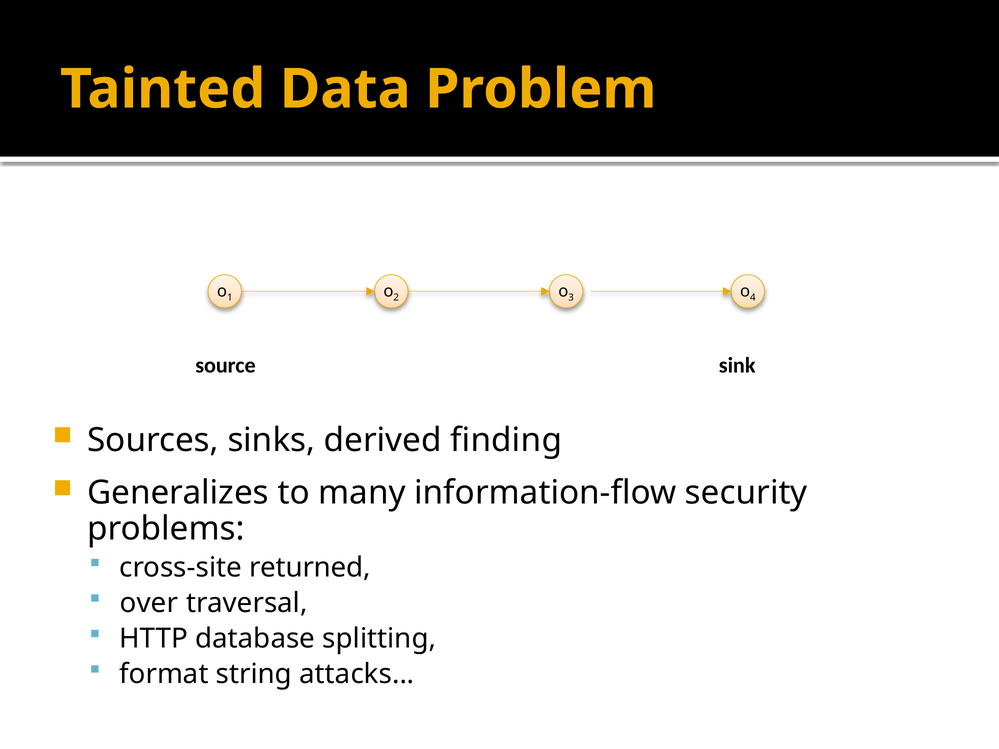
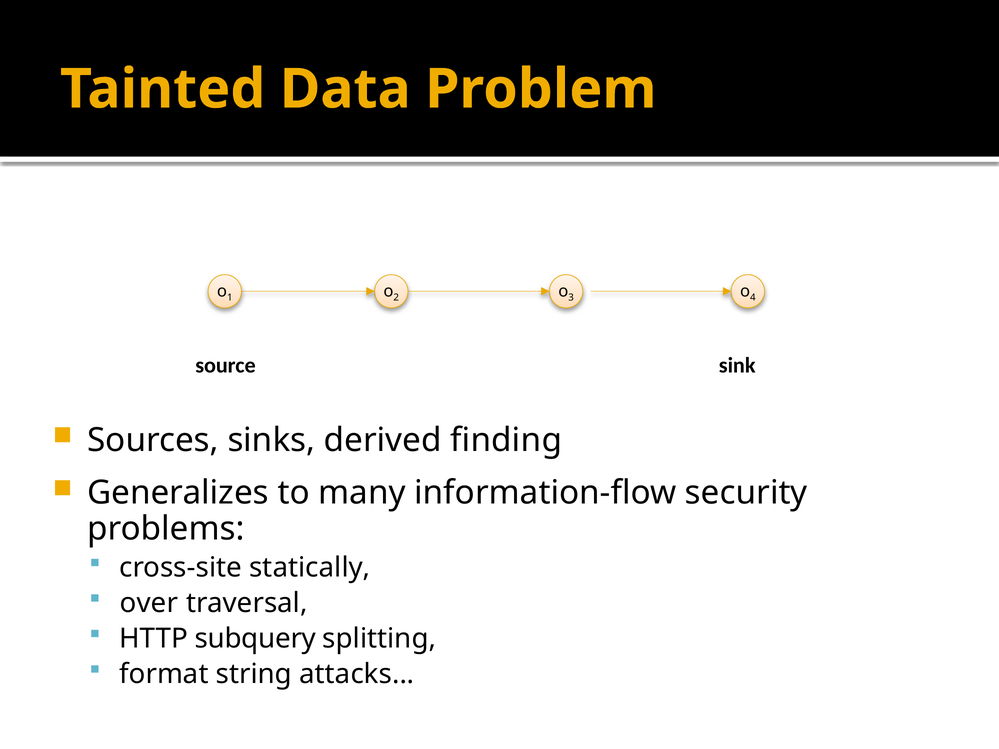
returned: returned -> statically
database: database -> subquery
